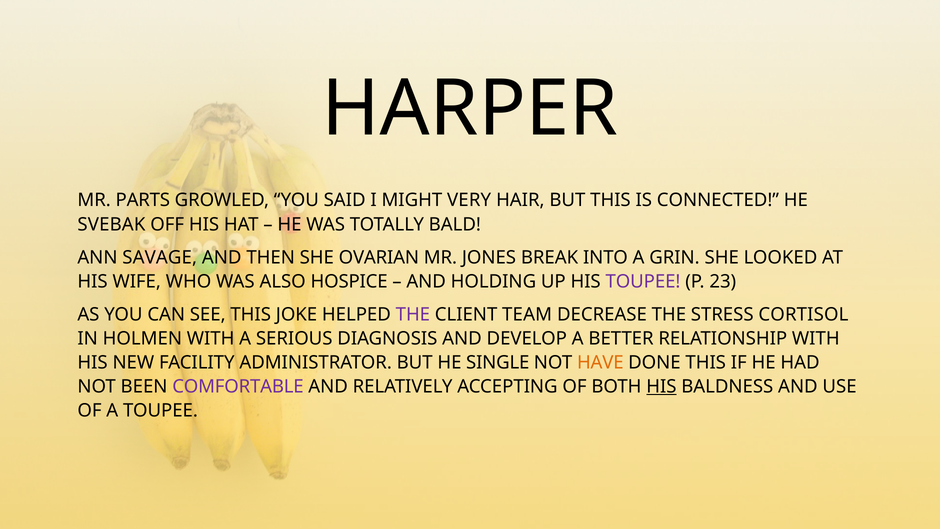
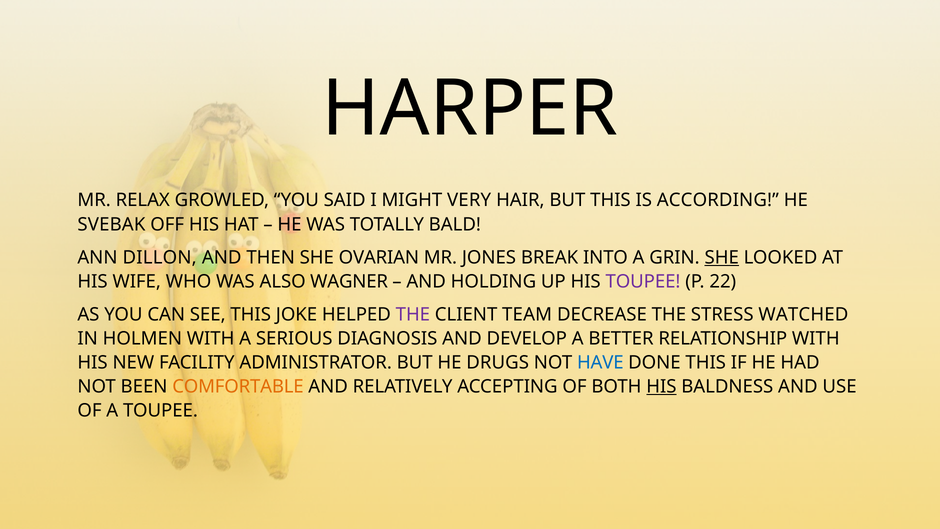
PARTS: PARTS -> RELAX
CONNECTED: CONNECTED -> ACCORDING
SAVAGE: SAVAGE -> DILLON
SHE at (722, 257) underline: none -> present
HOSPICE: HOSPICE -> WAGNER
23: 23 -> 22
CORTISOL: CORTISOL -> WATCHED
SINGLE: SINGLE -> DRUGS
HAVE colour: orange -> blue
COMFORTABLE colour: purple -> orange
